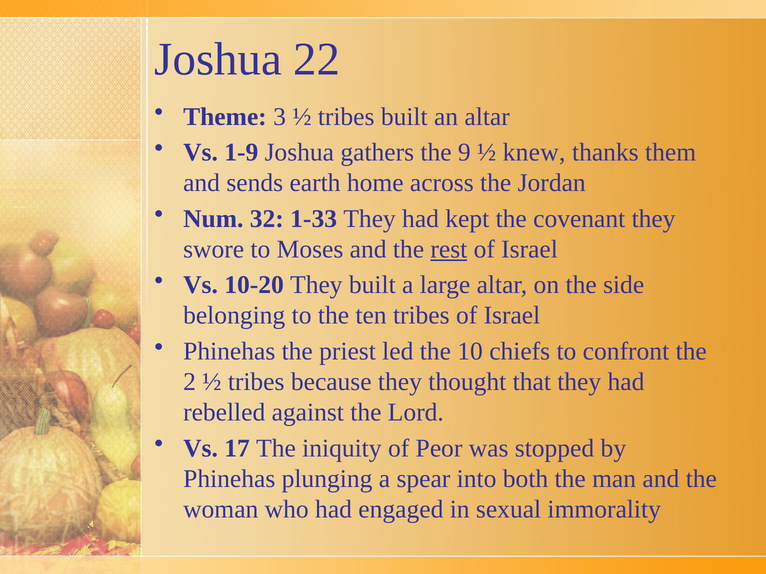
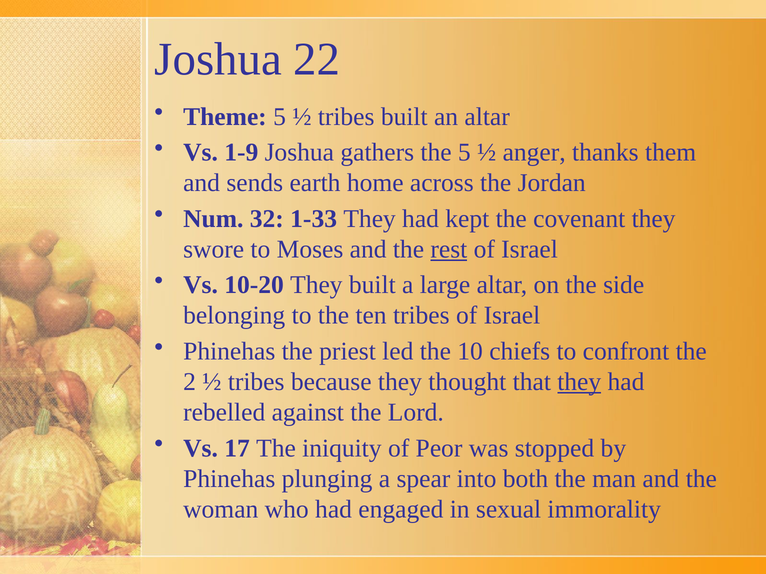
Theme 3: 3 -> 5
the 9: 9 -> 5
knew: knew -> anger
they at (579, 382) underline: none -> present
